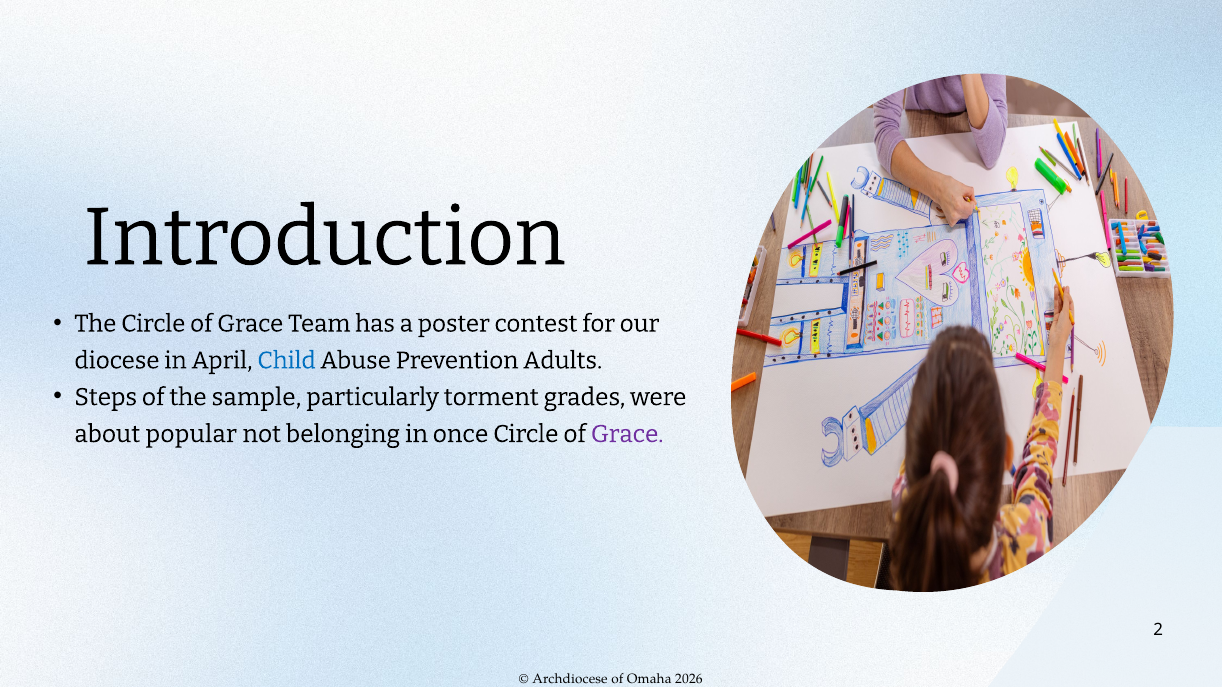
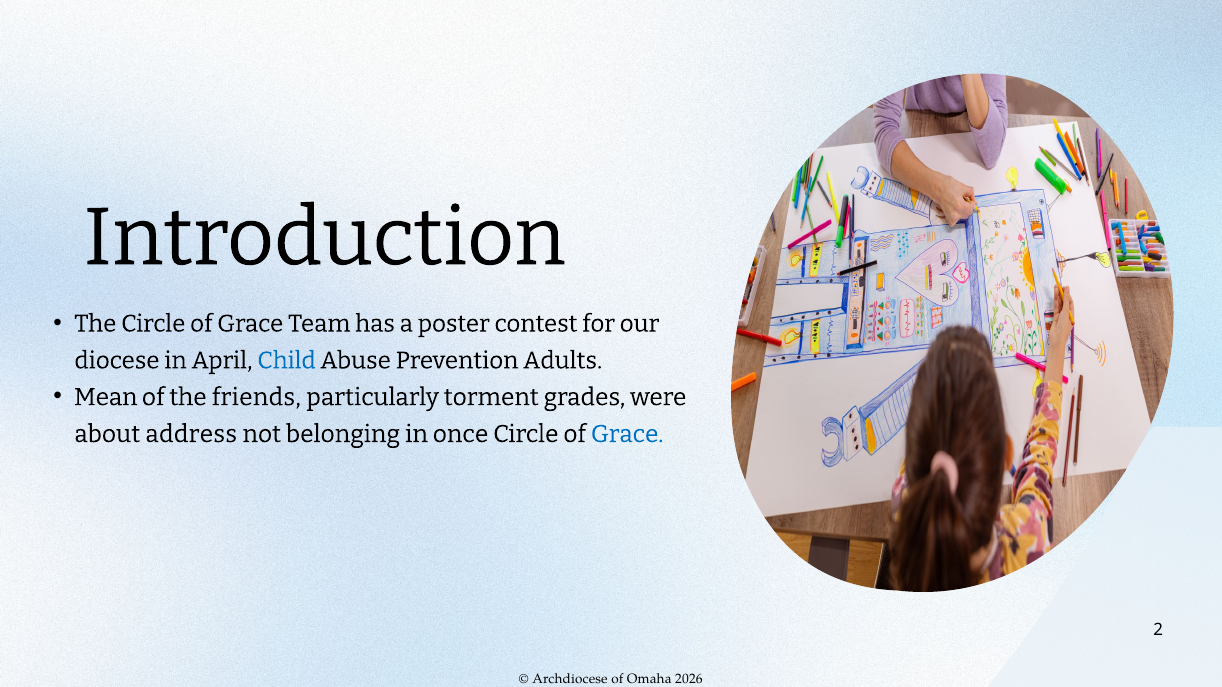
Steps: Steps -> Mean
sample: sample -> friends
popular: popular -> address
Grace at (627, 434) colour: purple -> blue
